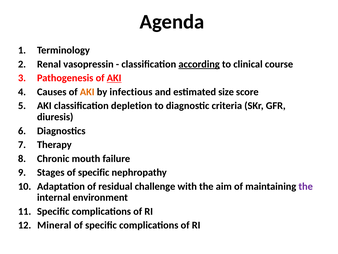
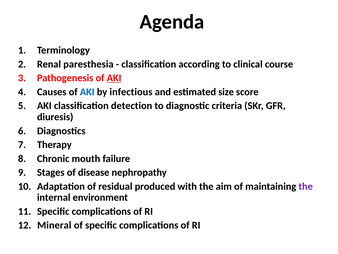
vasopressin: vasopressin -> paresthesia
according underline: present -> none
AKI at (87, 92) colour: orange -> blue
depletion: depletion -> detection
Stages of specific: specific -> disease
challenge: challenge -> produced
